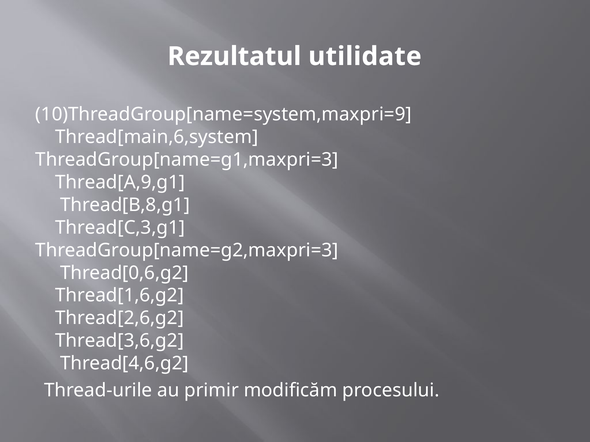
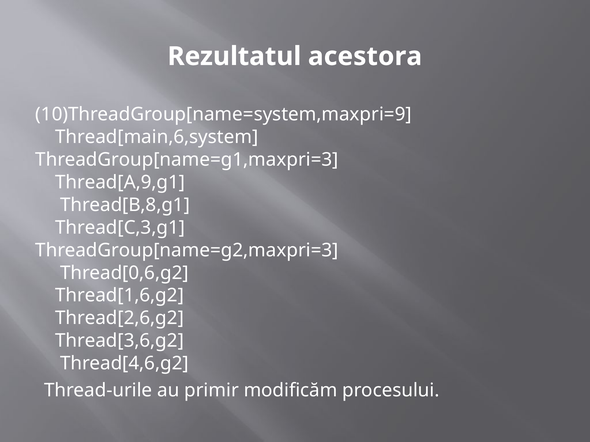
utilidate: utilidate -> acestora
